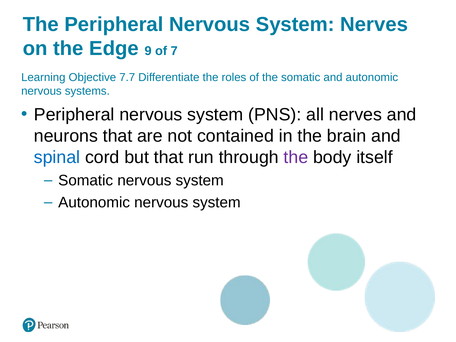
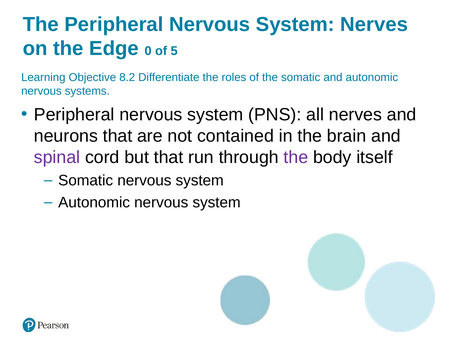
9: 9 -> 0
7: 7 -> 5
7.7: 7.7 -> 8.2
spinal colour: blue -> purple
